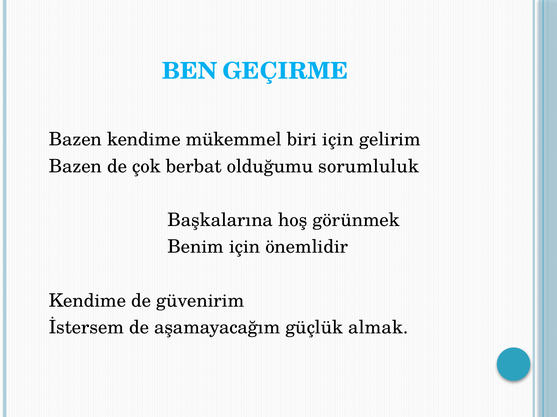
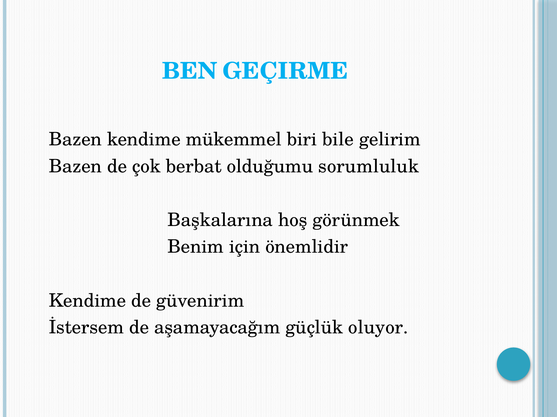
biri için: için -> bile
almak: almak -> oluyor
